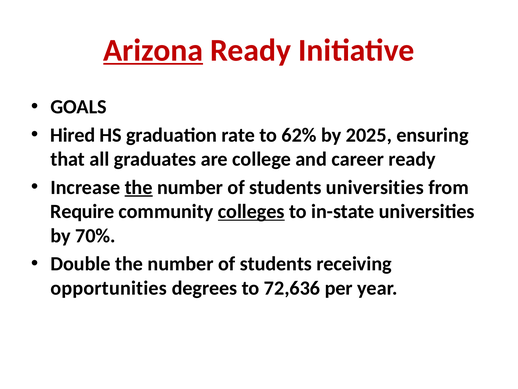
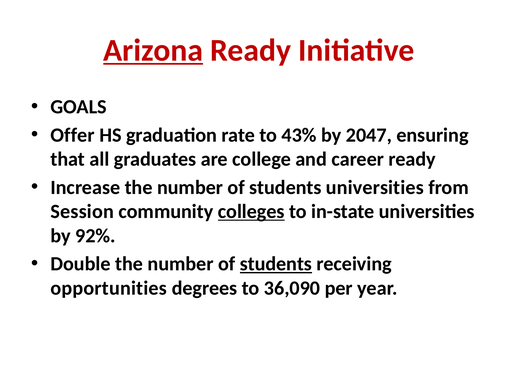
Hired: Hired -> Offer
62%: 62% -> 43%
2025: 2025 -> 2047
the at (139, 187) underline: present -> none
Require: Require -> Session
70%: 70% -> 92%
students at (276, 264) underline: none -> present
72,636: 72,636 -> 36,090
